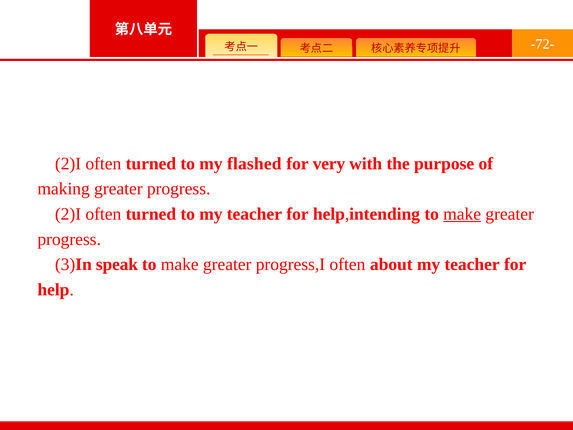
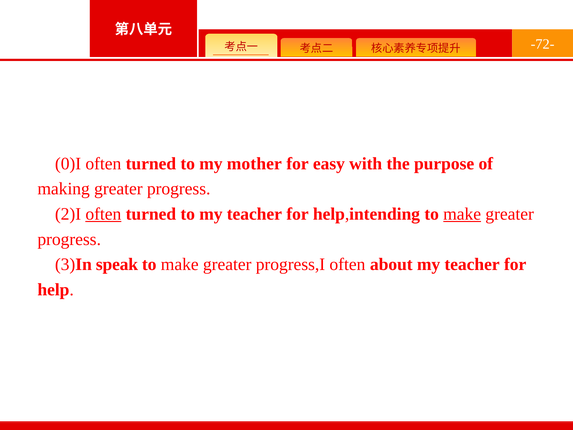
2)I at (68, 164): 2)I -> 0)I
flashed: flashed -> mother
very: very -> easy
often at (103, 214) underline: none -> present
